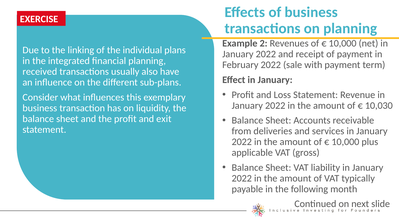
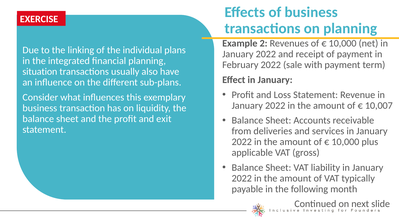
received: received -> situation
10,030: 10,030 -> 10,007
